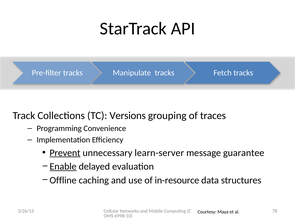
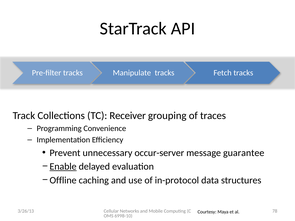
Versions: Versions -> Receiver
Prevent underline: present -> none
learn-server: learn-server -> occur-server
in-resource: in-resource -> in-protocol
